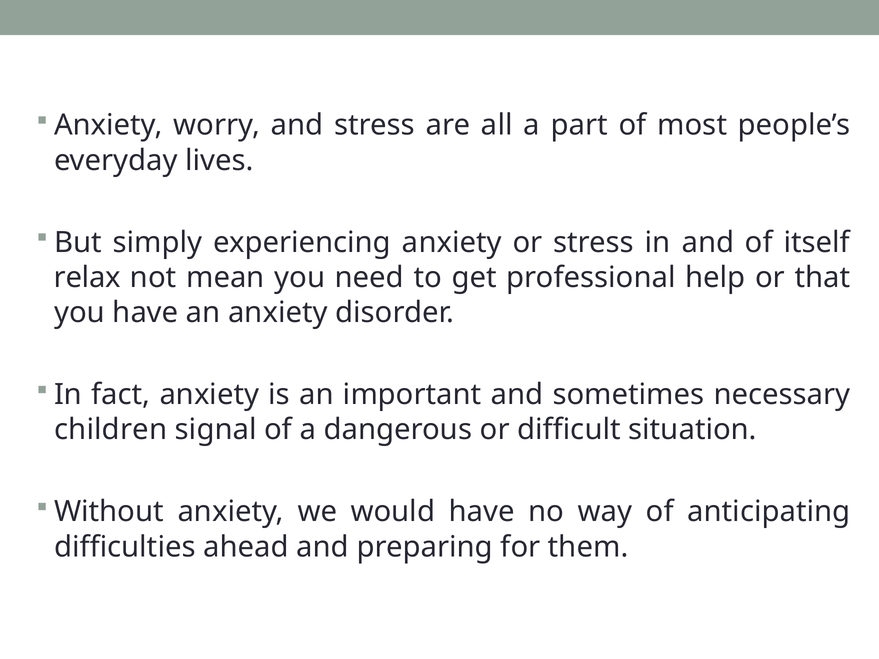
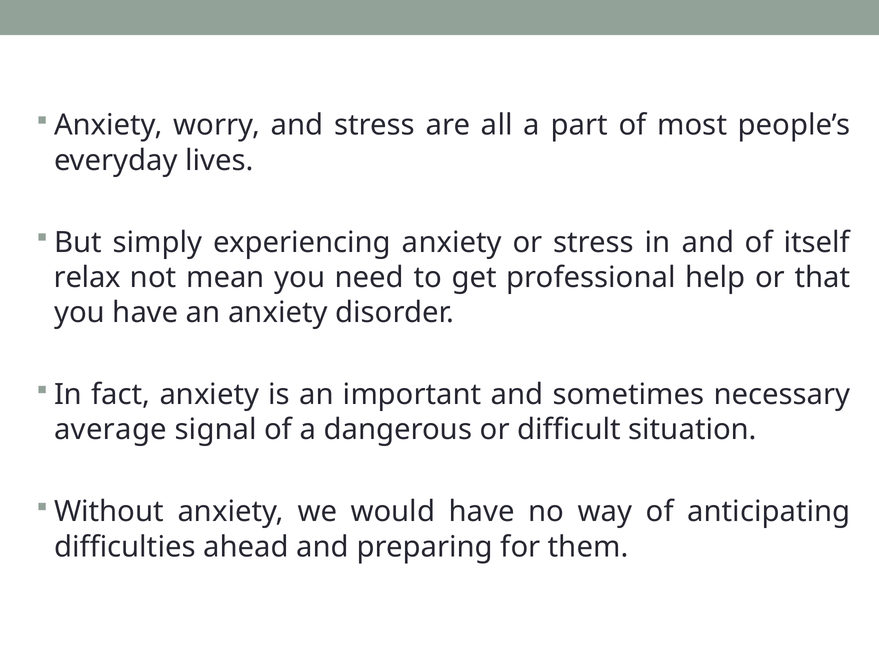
children: children -> average
